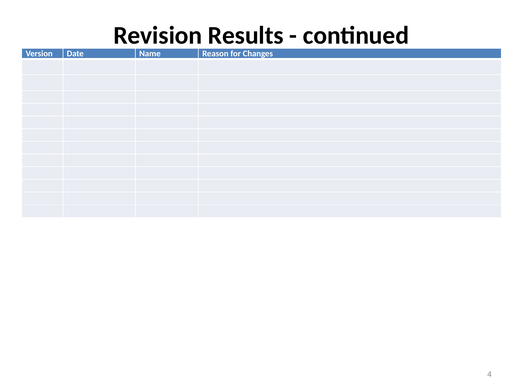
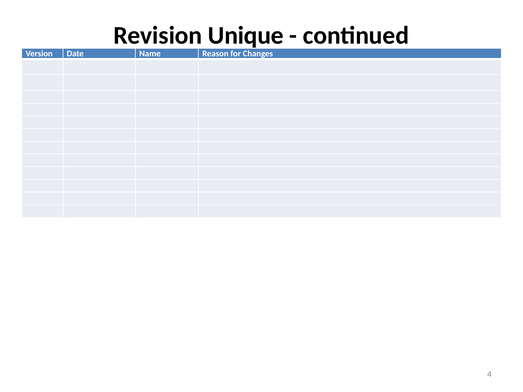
Results: Results -> Unique
